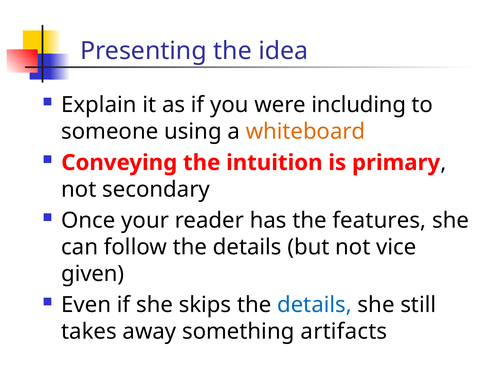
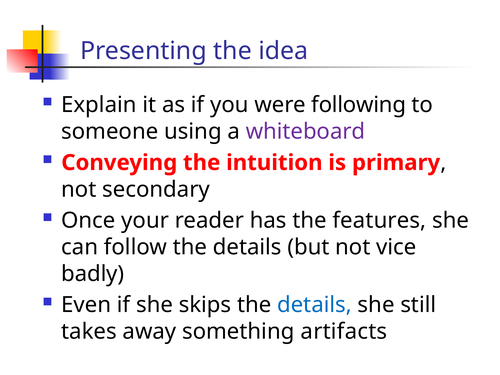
including: including -> following
whiteboard colour: orange -> purple
given: given -> badly
